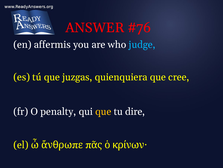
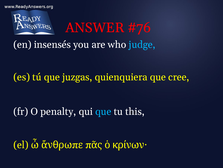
affermis: affermis -> insensés
que at (103, 111) colour: yellow -> light blue
dire: dire -> this
